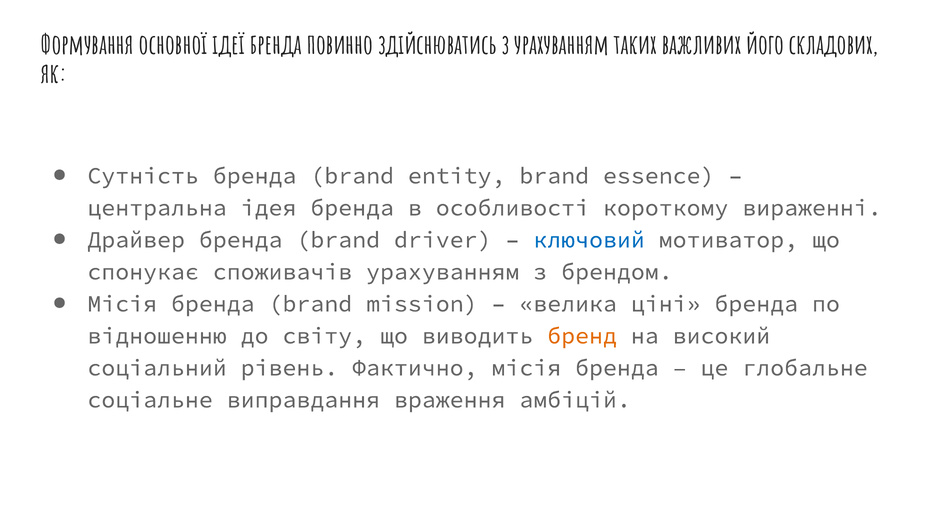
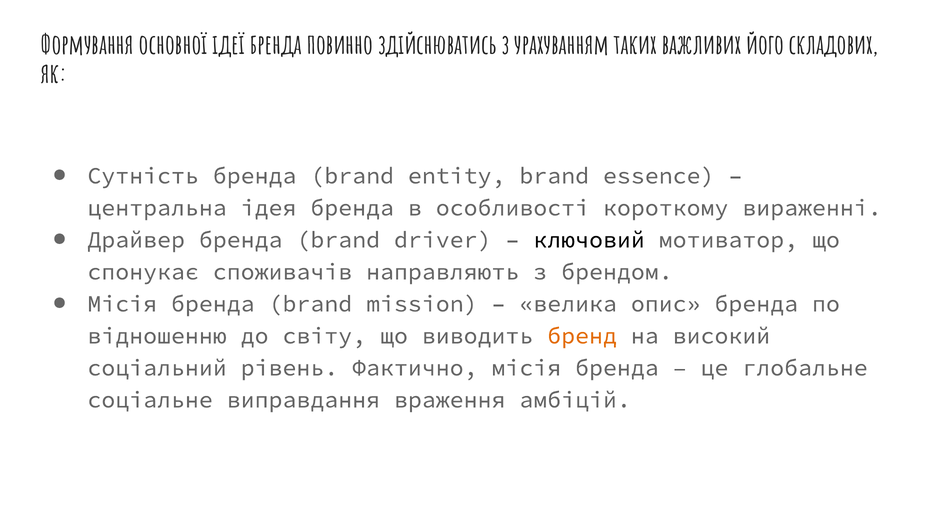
ключовий colour: blue -> black
споживачів урахуванням: урахуванням -> направляють
ціні: ціні -> опис
